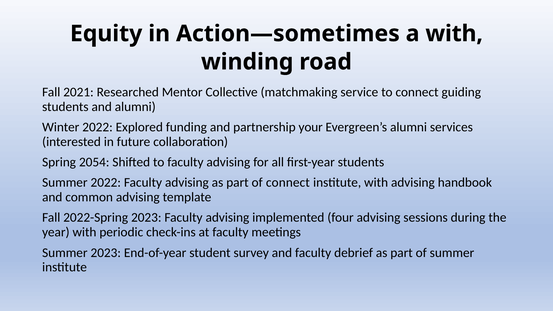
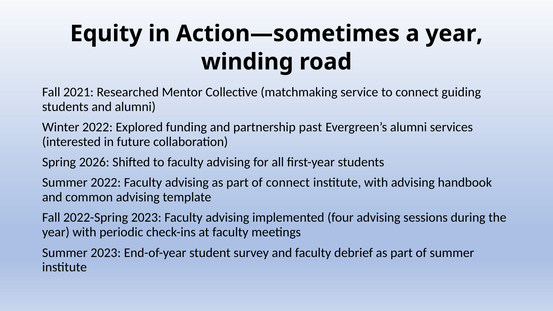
a with: with -> year
your: your -> past
2054: 2054 -> 2026
